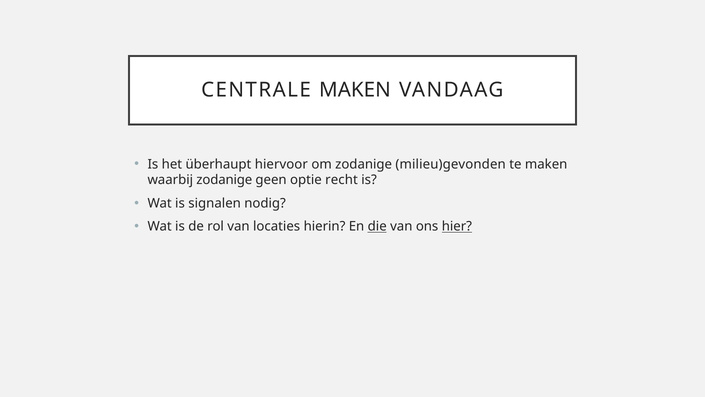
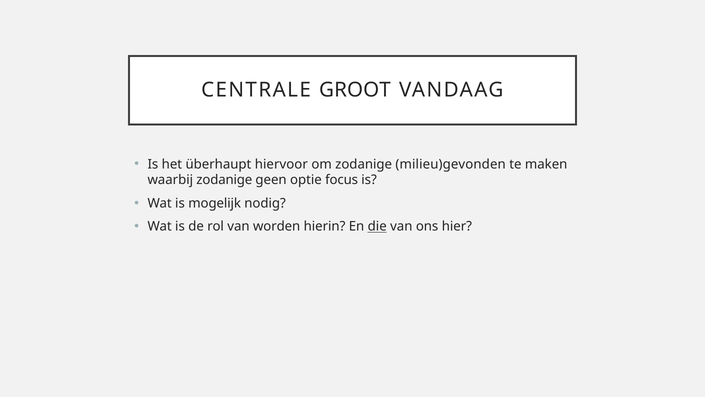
CENTRALE MAKEN: MAKEN -> GROOT
recht: recht -> focus
signalen: signalen -> mogelijk
locaties: locaties -> worden
hier underline: present -> none
